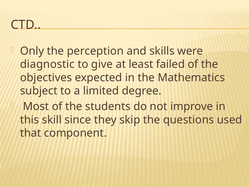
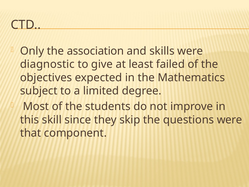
perception: perception -> association
questions used: used -> were
